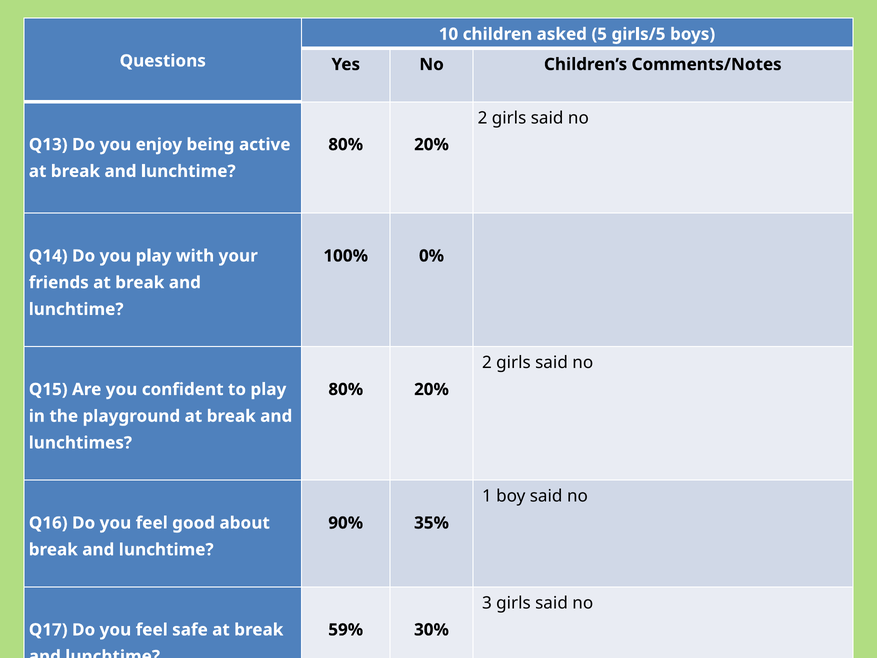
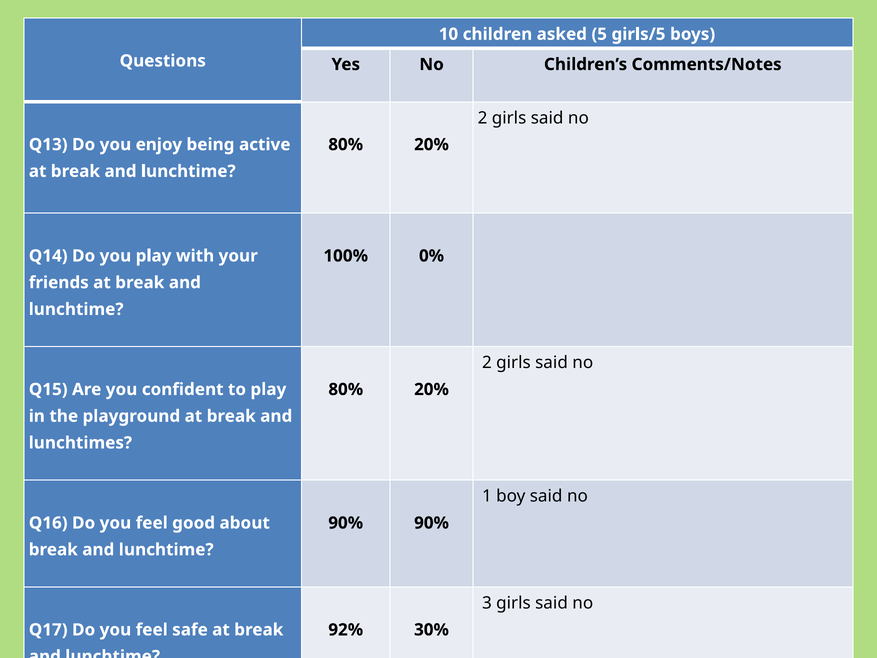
90% 35%: 35% -> 90%
59%: 59% -> 92%
